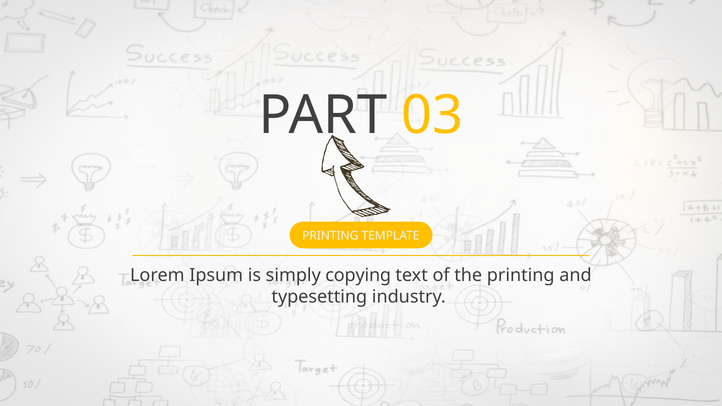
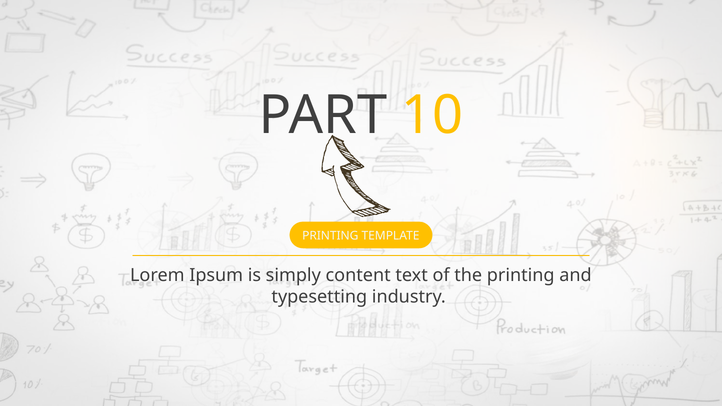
03: 03 -> 10
copying: copying -> content
